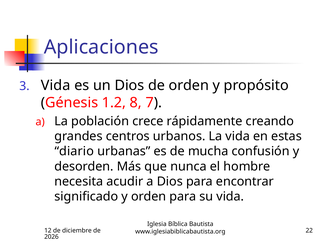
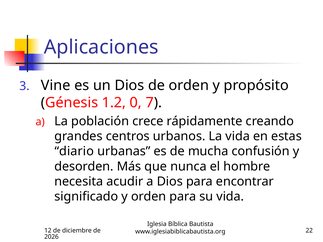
Vida at (56, 86): Vida -> Vine
8: 8 -> 0
